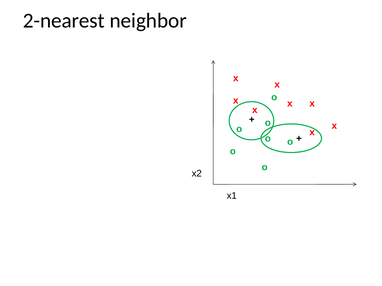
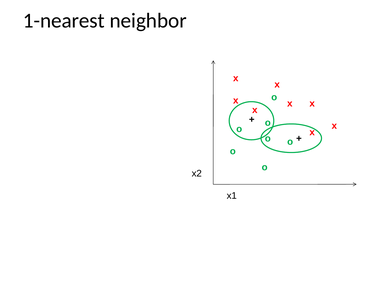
2-nearest: 2-nearest -> 1-nearest
